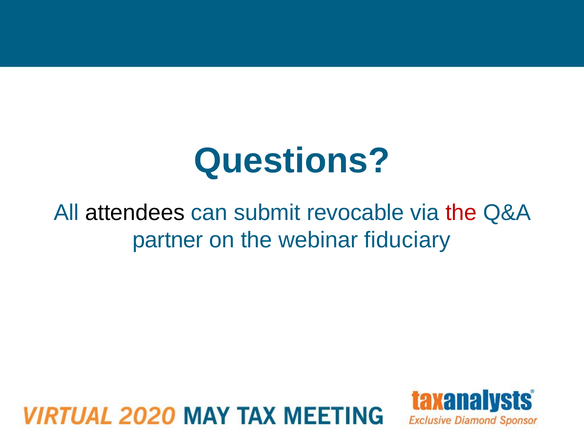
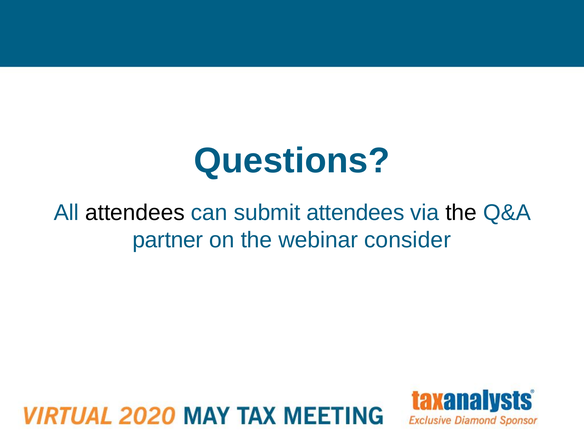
submit revocable: revocable -> attendees
the at (461, 213) colour: red -> black
fiduciary: fiduciary -> consider
